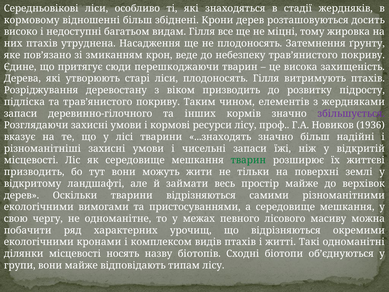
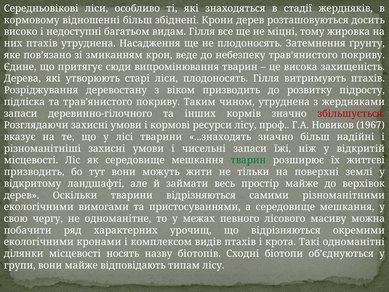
перешкоджаючи: перешкоджаючи -> випромінювання
чином елементів: елементів -> утруднена
збільшується colour: purple -> red
1936: 1936 -> 1967
житті: житті -> крота
